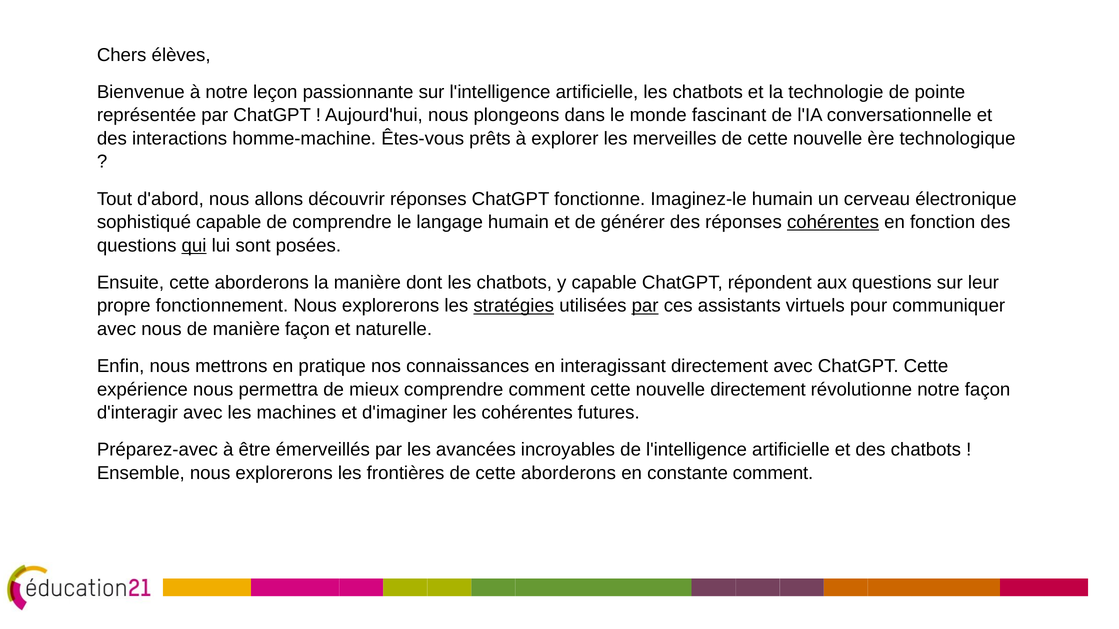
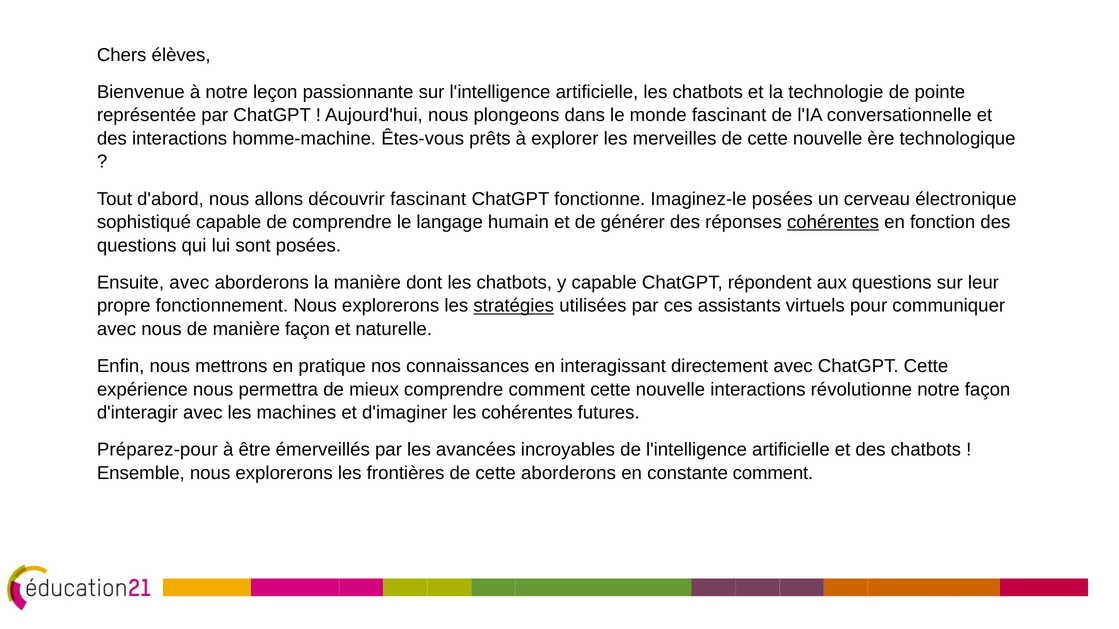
découvrir réponses: réponses -> fascinant
Imaginez-le humain: humain -> posées
qui underline: present -> none
Ensuite cette: cette -> avec
par at (645, 306) underline: present -> none
nouvelle directement: directement -> interactions
Préparez-avec: Préparez-avec -> Préparez-pour
